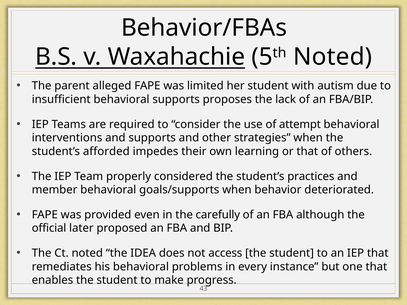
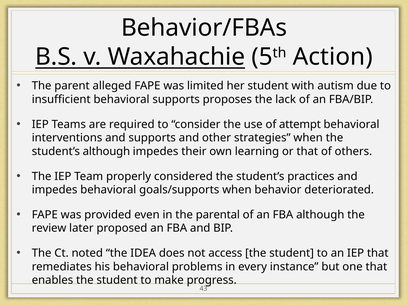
5th Noted: Noted -> Action
student’s afforded: afforded -> although
member at (55, 190): member -> impedes
carefully: carefully -> parental
official: official -> review
